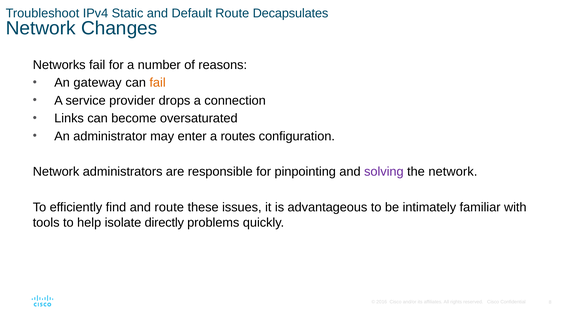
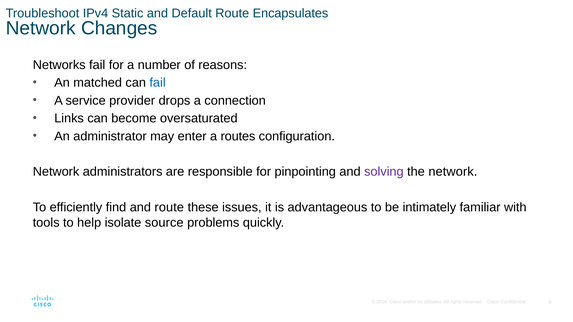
Decapsulates: Decapsulates -> Encapsulates
gateway: gateway -> matched
fail at (158, 83) colour: orange -> blue
directly: directly -> source
